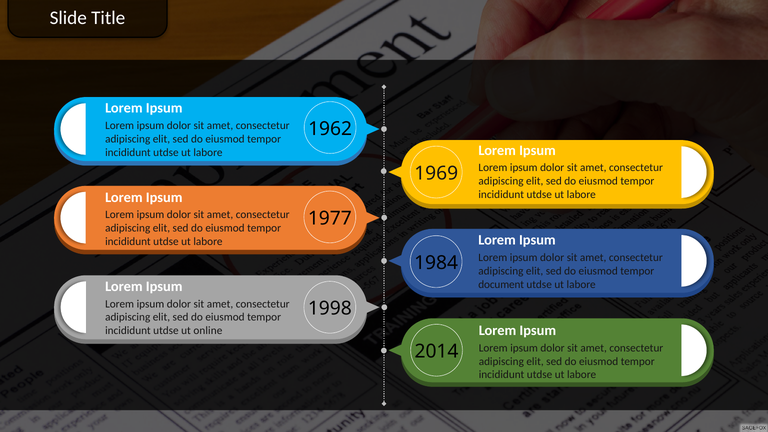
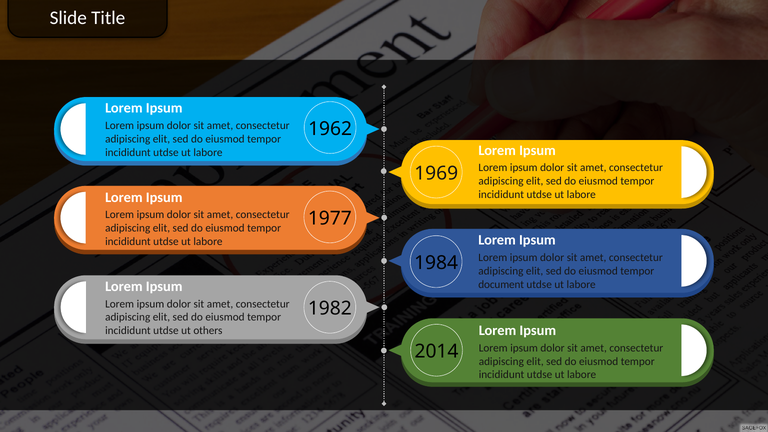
1998: 1998 -> 1982
online: online -> others
